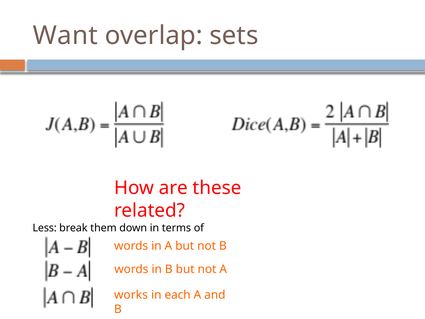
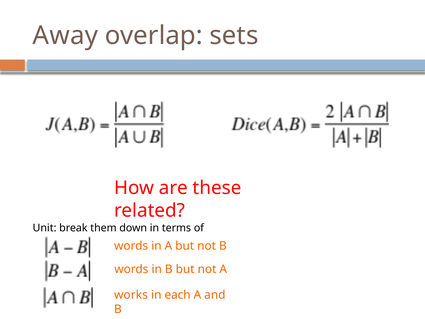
Want: Want -> Away
Less: Less -> Unit
